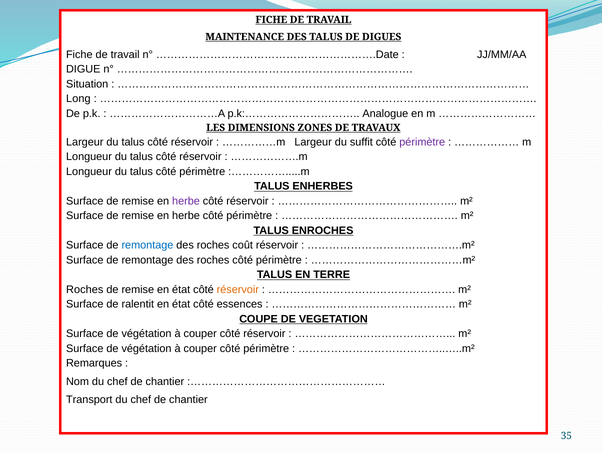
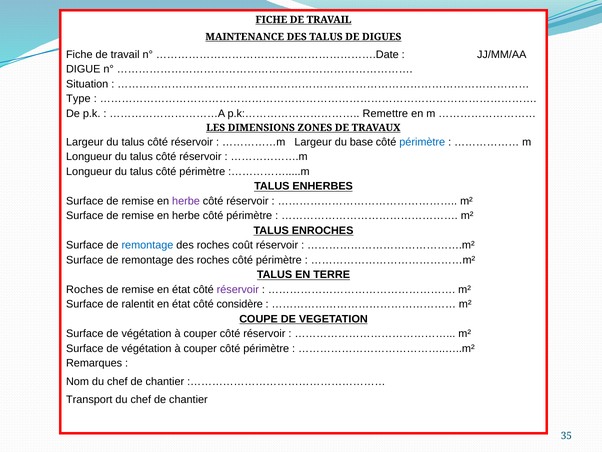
Long: Long -> Type
Analogue: Analogue -> Remettre
suffit: suffit -> base
périmètre at (422, 142) colour: purple -> blue
réservoir at (238, 289) colour: orange -> purple
essences: essences -> considère
